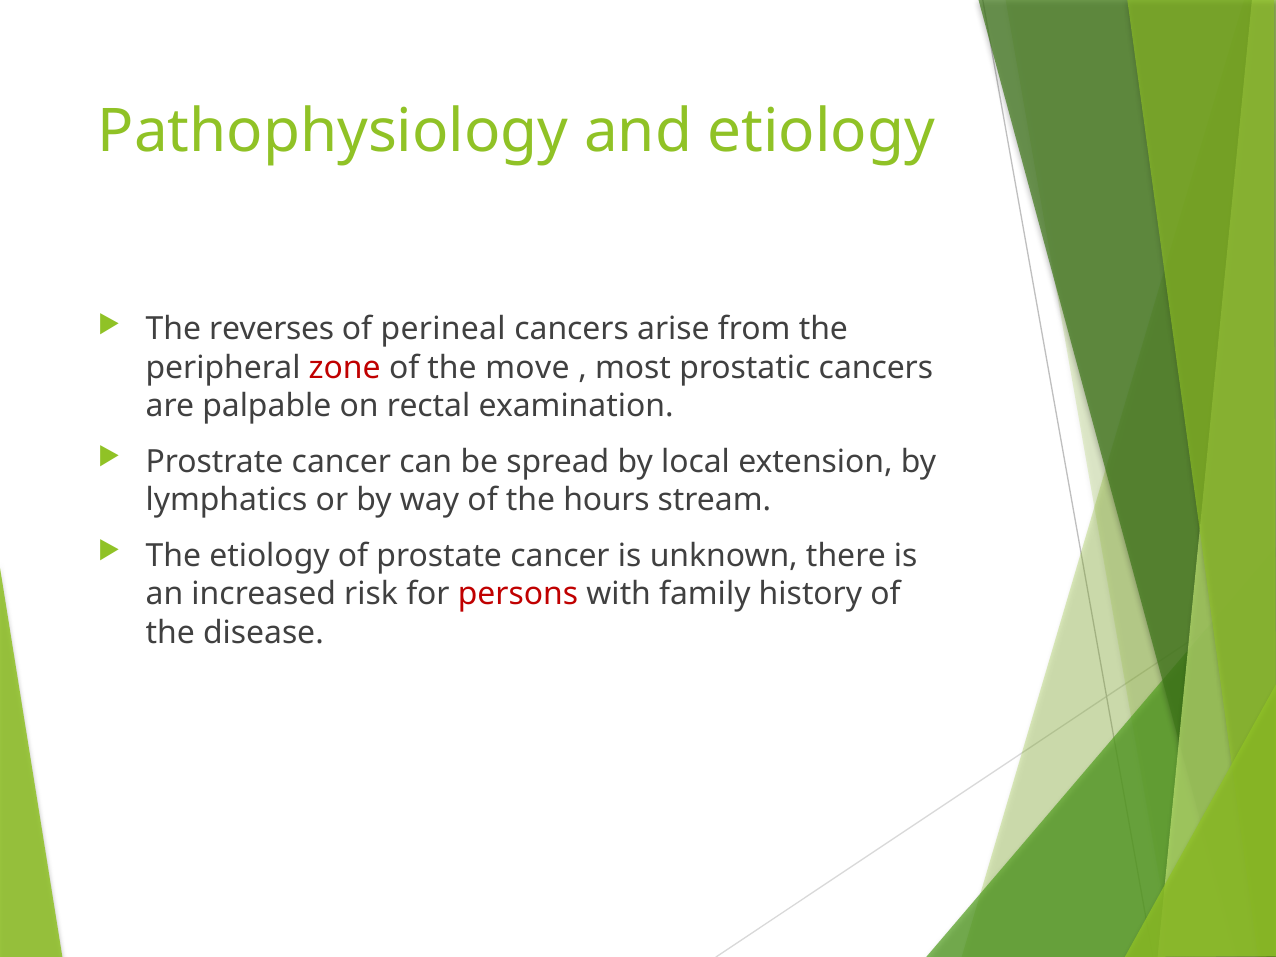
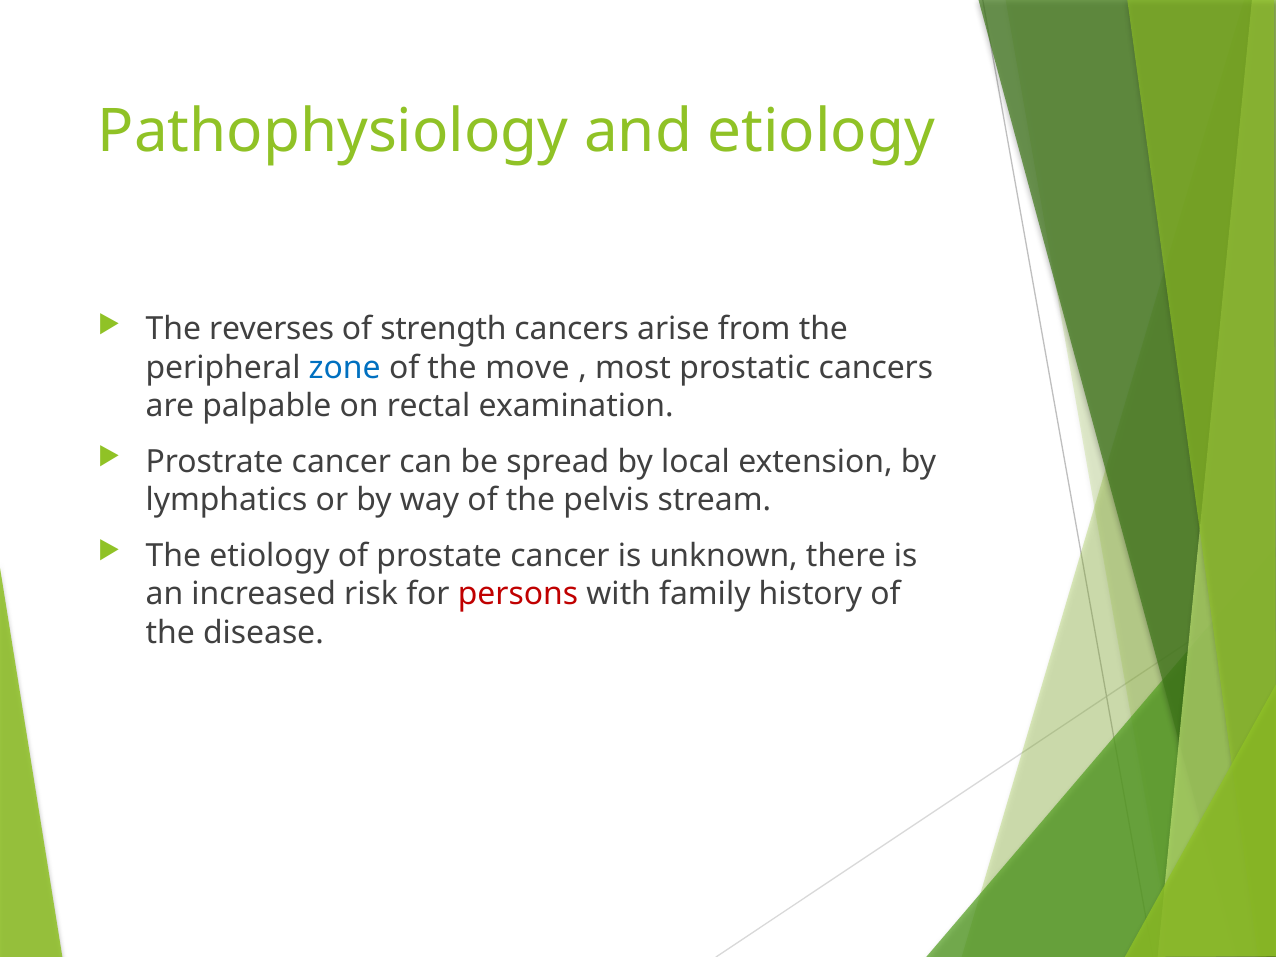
perineal: perineal -> strength
zone colour: red -> blue
hours: hours -> pelvis
